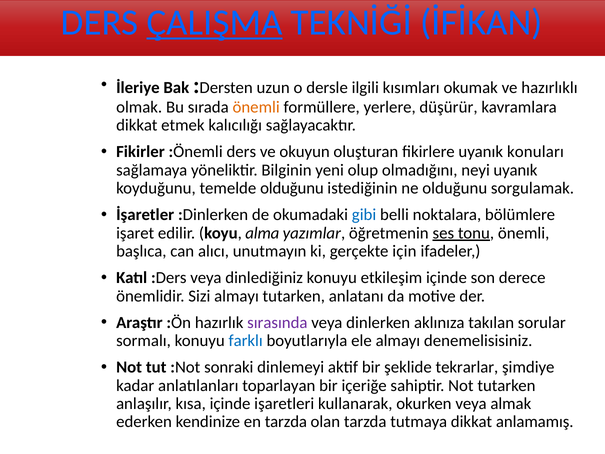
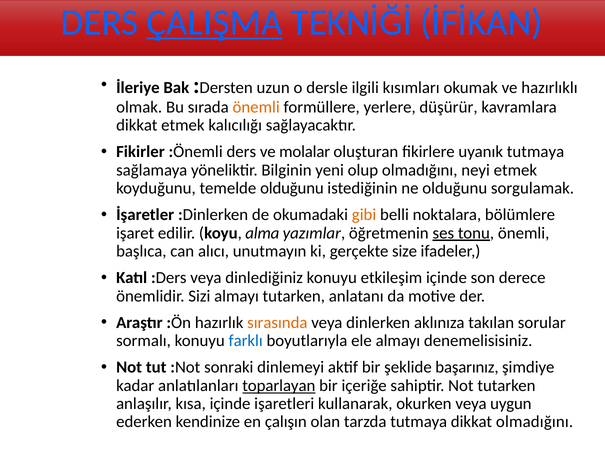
okuyun: okuyun -> molalar
uyanık konuları: konuları -> tutmaya
neyi uyanık: uyanık -> etmek
gibi colour: blue -> orange
için: için -> size
sırasında colour: purple -> orange
tekrarlar: tekrarlar -> başarınız
toparlayan underline: none -> present
almak: almak -> uygun
en tarzda: tarzda -> çalışın
dikkat anlamamış: anlamamış -> olmadığını
